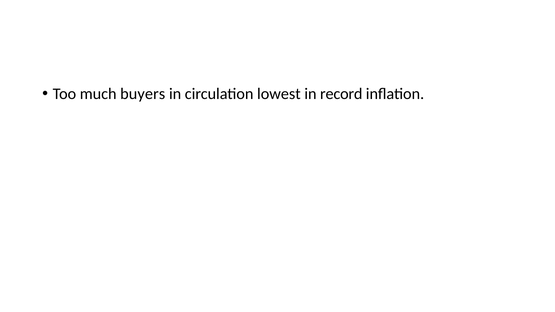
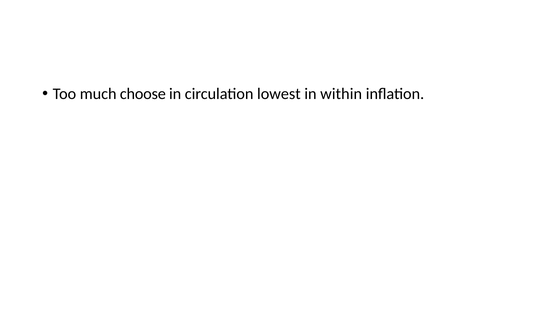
buyers: buyers -> choose
record: record -> within
